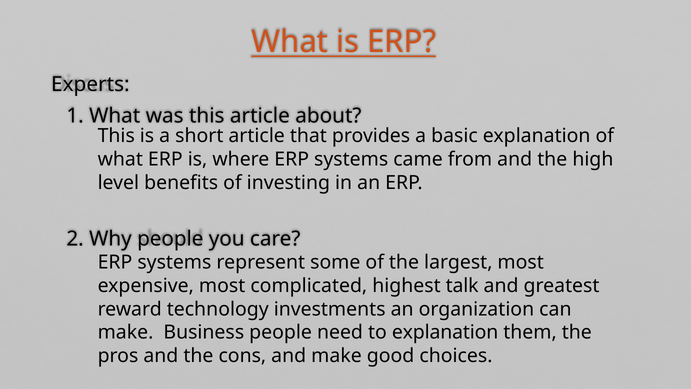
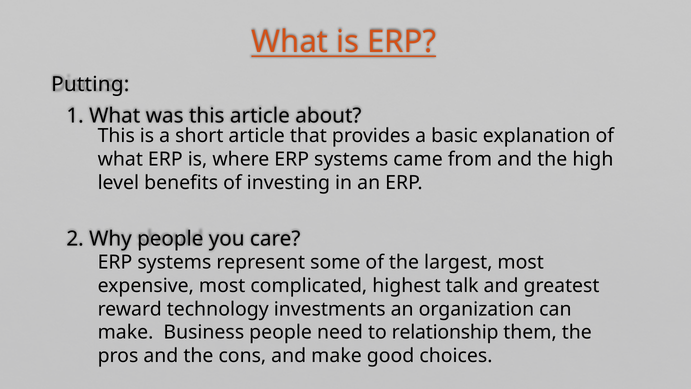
Experts: Experts -> Putting
to explanation: explanation -> relationship
